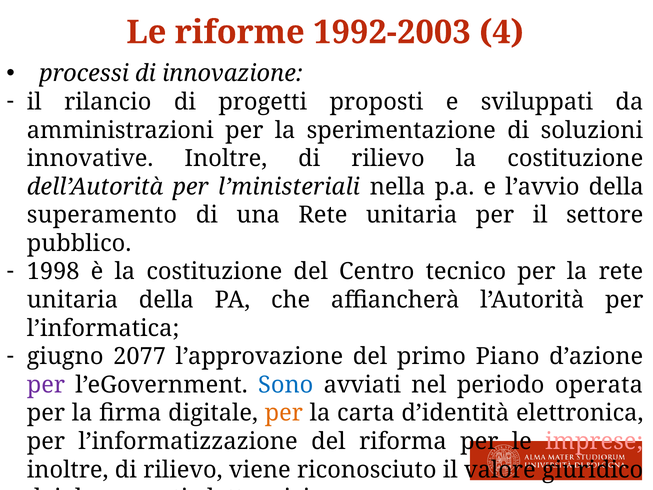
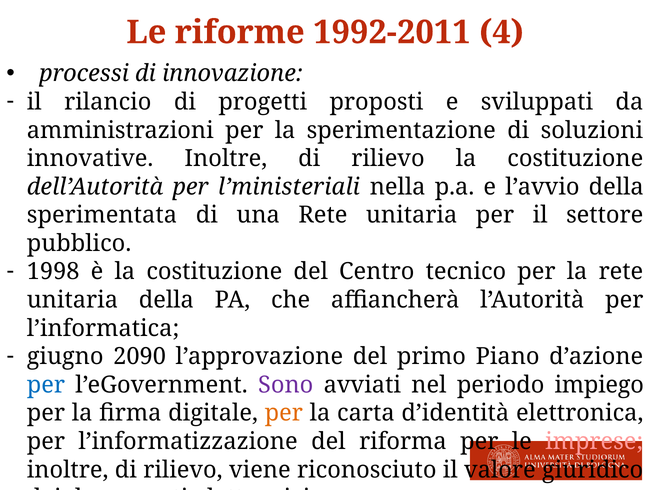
1992-2003: 1992-2003 -> 1992-2011
superamento: superamento -> sperimentata
2077: 2077 -> 2090
per at (46, 385) colour: purple -> blue
Sono colour: blue -> purple
operata: operata -> impiego
